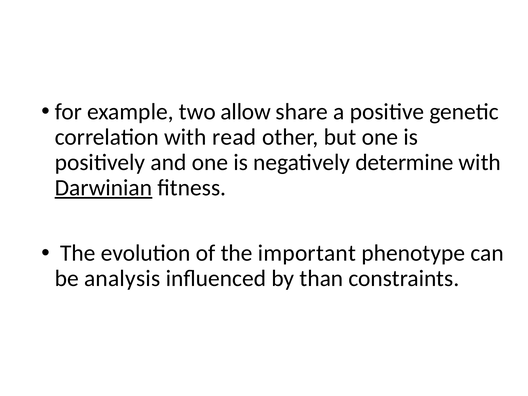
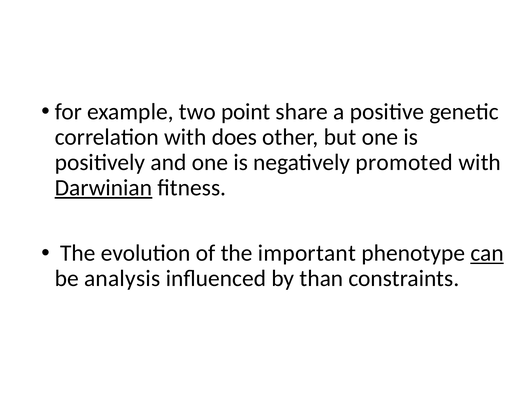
allow: allow -> point
read: read -> does
determine: determine -> promoted
can underline: none -> present
